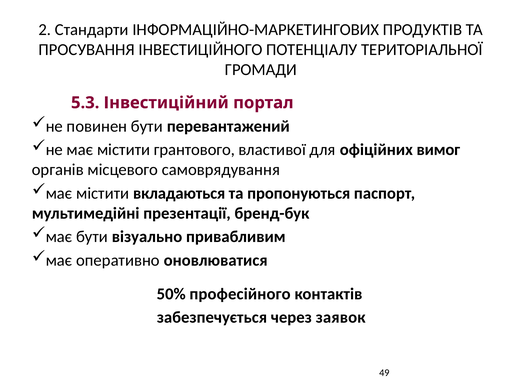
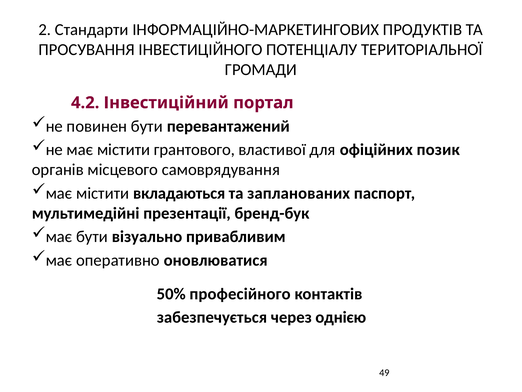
5.3: 5.3 -> 4.2
вимог: вимог -> позик
пропонуються: пропонуються -> запланованих
заявок: заявок -> однією
